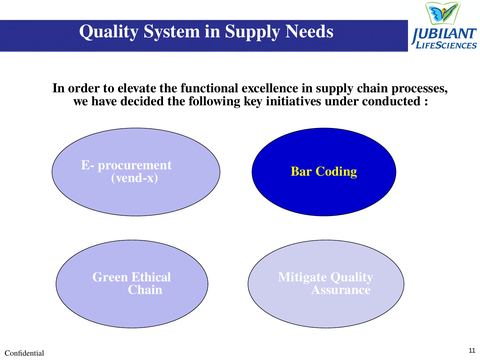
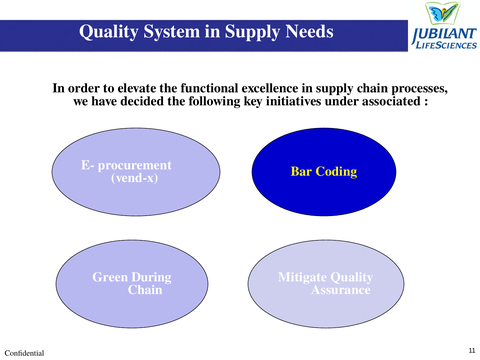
conducted: conducted -> associated
Ethical: Ethical -> During
